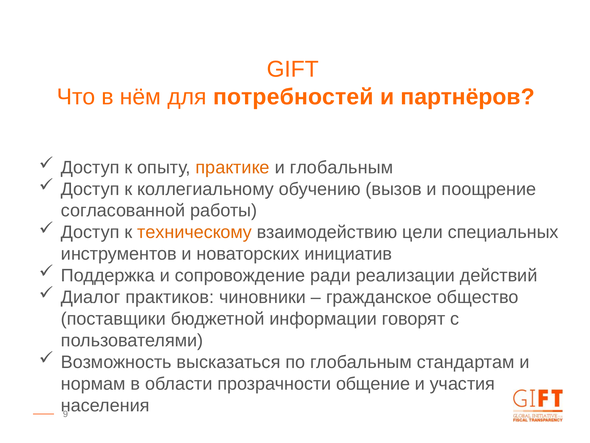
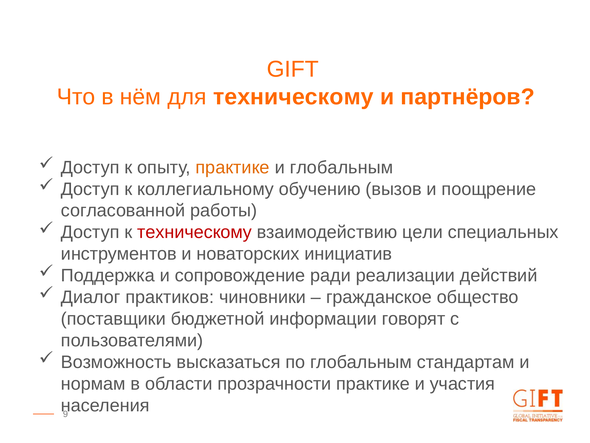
для потребностей: потребностей -> техническому
техническому at (195, 232) colour: orange -> red
прозрачности общение: общение -> практике
